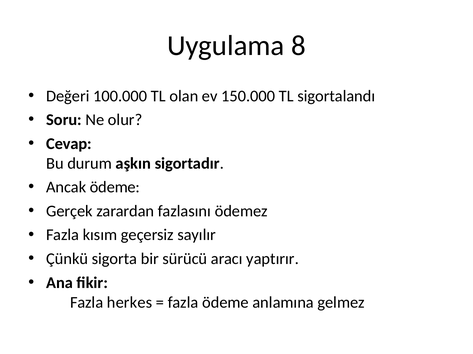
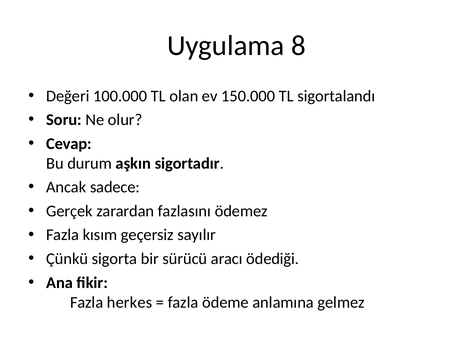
Ancak ödeme: ödeme -> sadece
yaptırır: yaptırır -> ödediği
